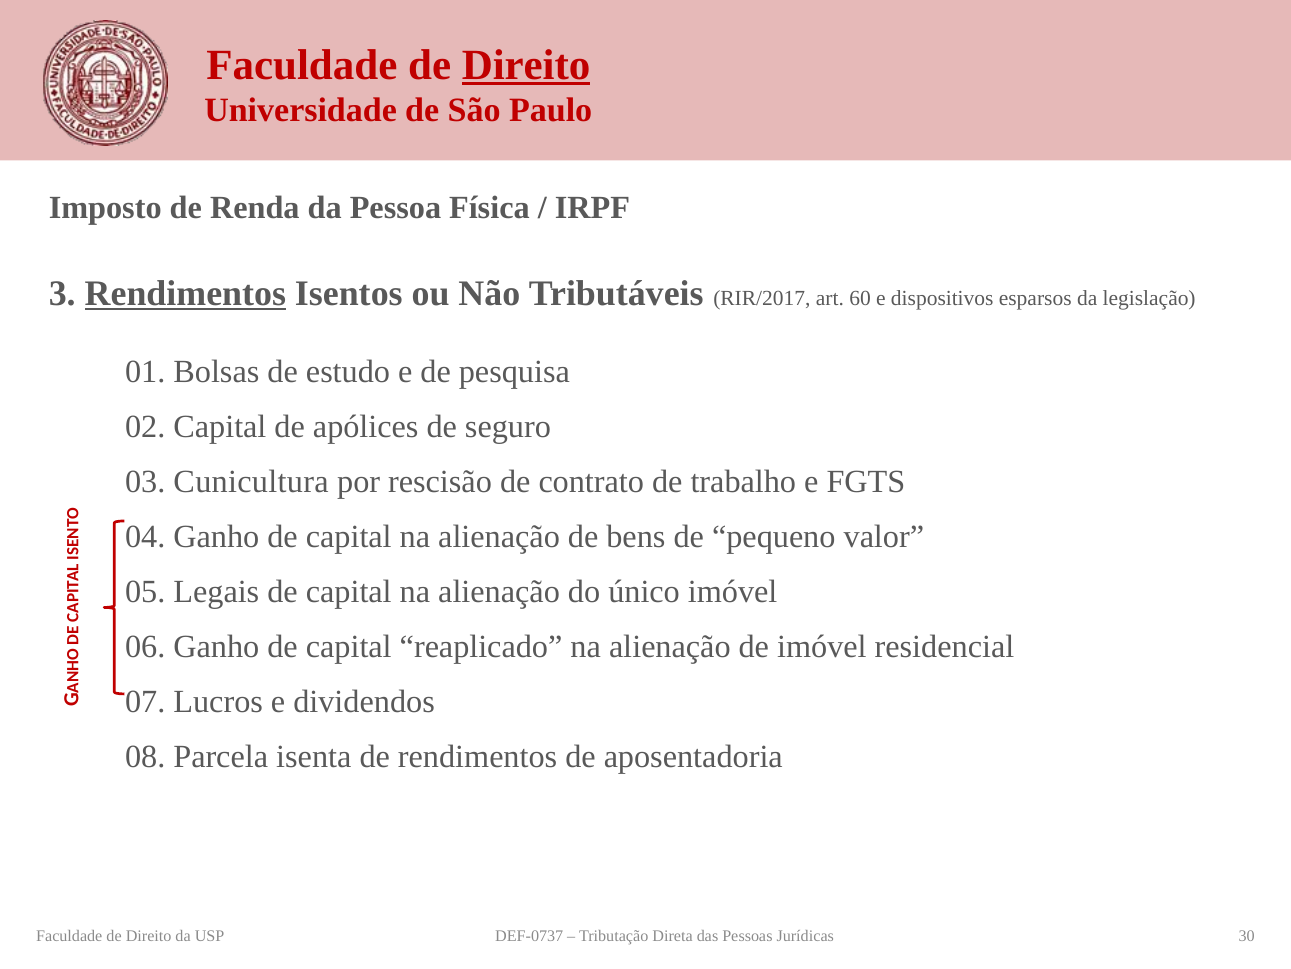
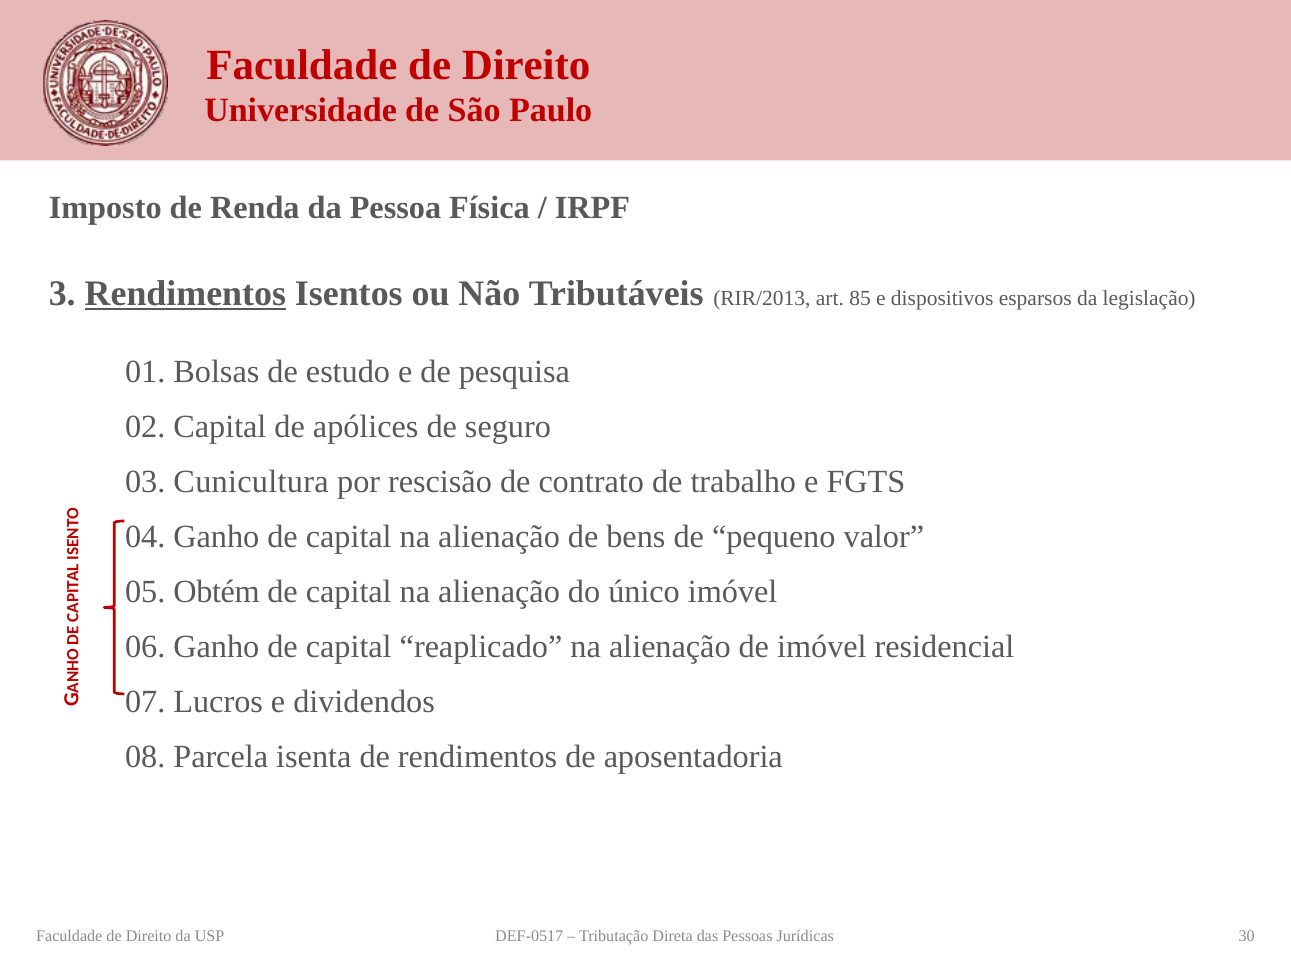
Direito at (526, 65) underline: present -> none
RIR/2017: RIR/2017 -> RIR/2013
60: 60 -> 85
Legais: Legais -> Obtém
DEF-0737: DEF-0737 -> DEF-0517
